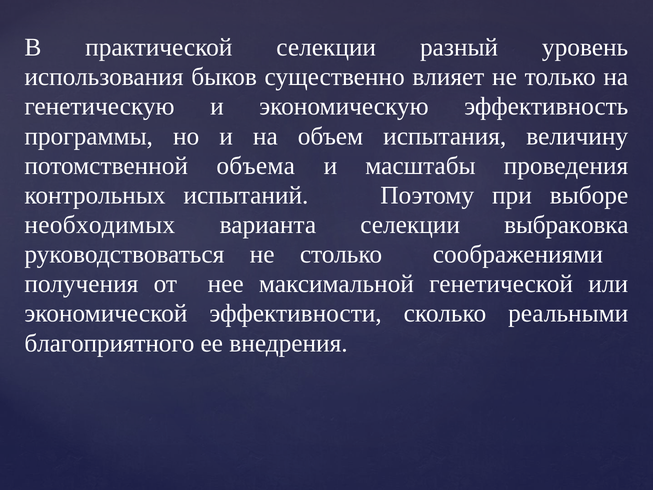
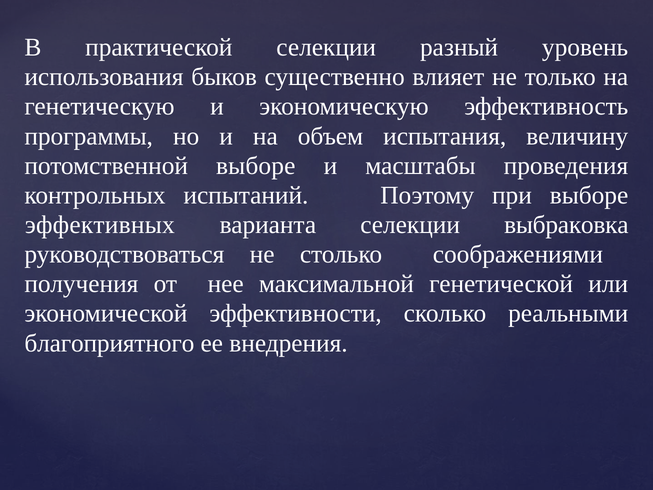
потомственной объема: объема -> выборе
необходимых: необходимых -> эффективных
